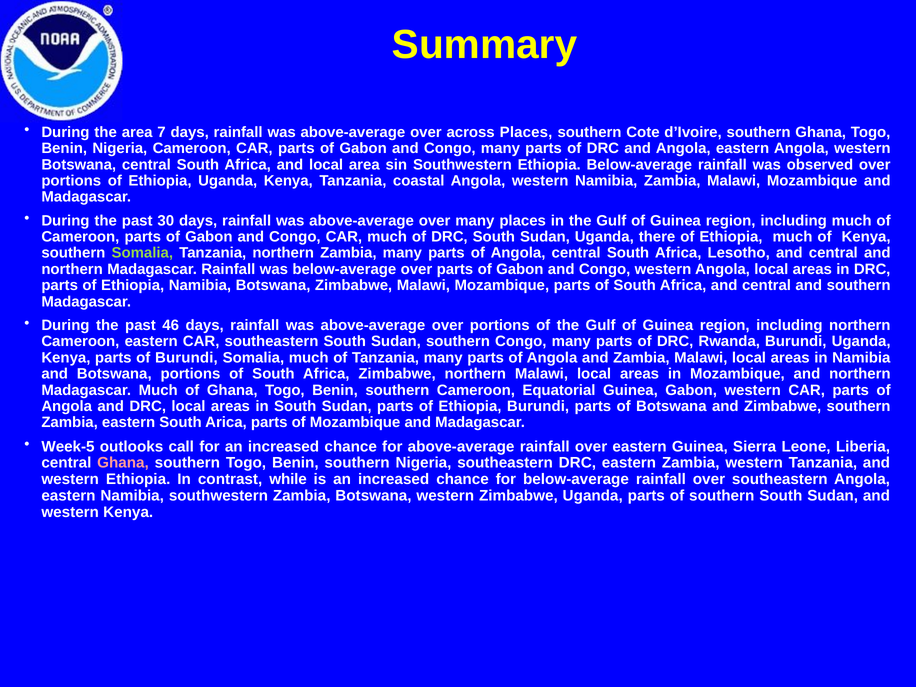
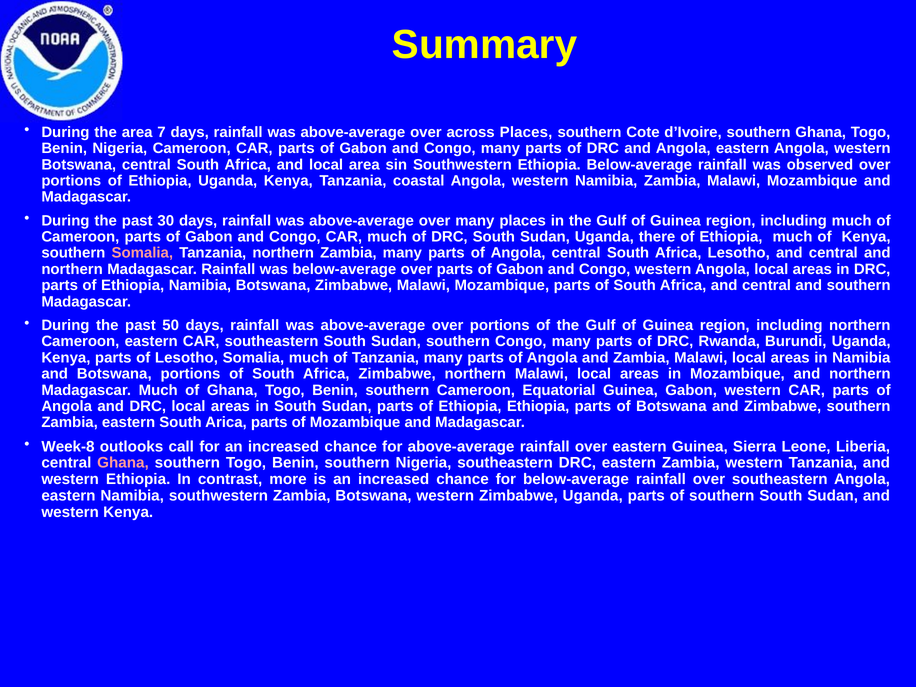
Somalia at (142, 253) colour: light green -> pink
46: 46 -> 50
of Burundi: Burundi -> Lesotho
Ethiopia Burundi: Burundi -> Ethiopia
Week-5: Week-5 -> Week-8
while: while -> more
